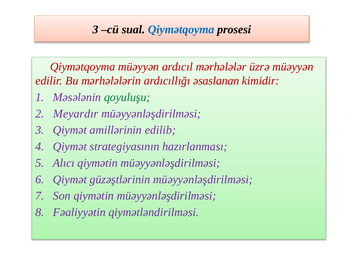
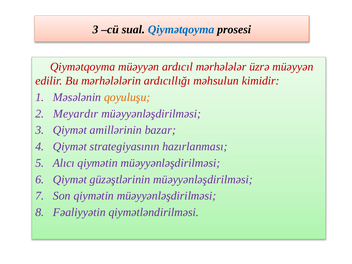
əsaslanan: əsaslanan -> məhsulun
qoyuluşu colour: green -> orange
edilib: edilib -> bazar
